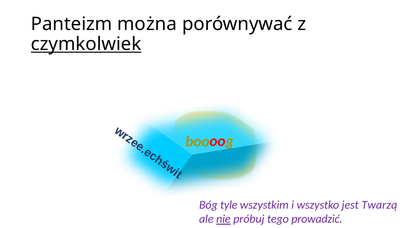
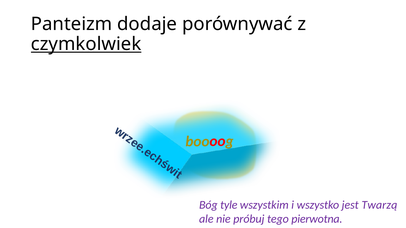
można: można -> dodaje
nie underline: present -> none
prowadzić: prowadzić -> pierwotna
